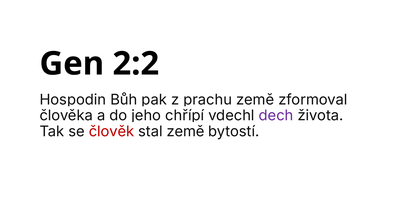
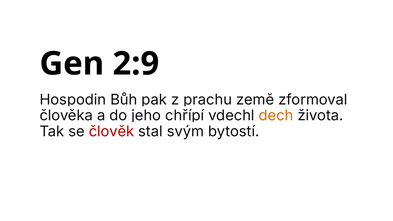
2:2: 2:2 -> 2:9
dech colour: purple -> orange
stal země: země -> svým
